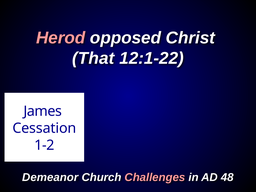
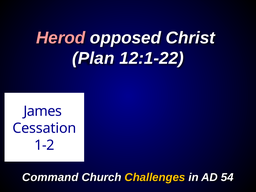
That: That -> Plan
Demeanor: Demeanor -> Command
Challenges colour: pink -> yellow
48: 48 -> 54
